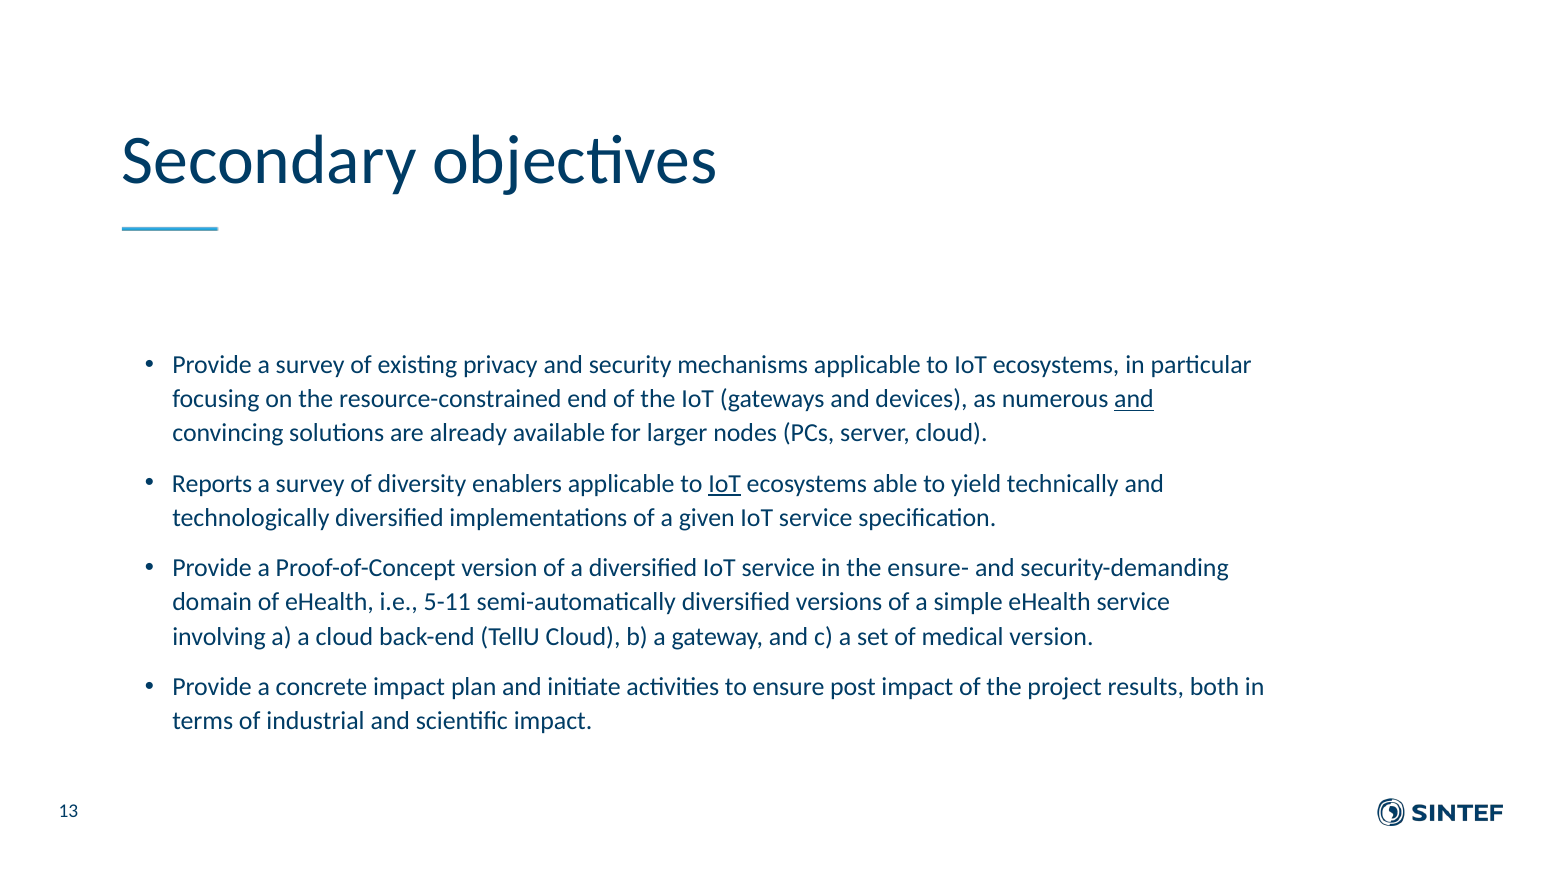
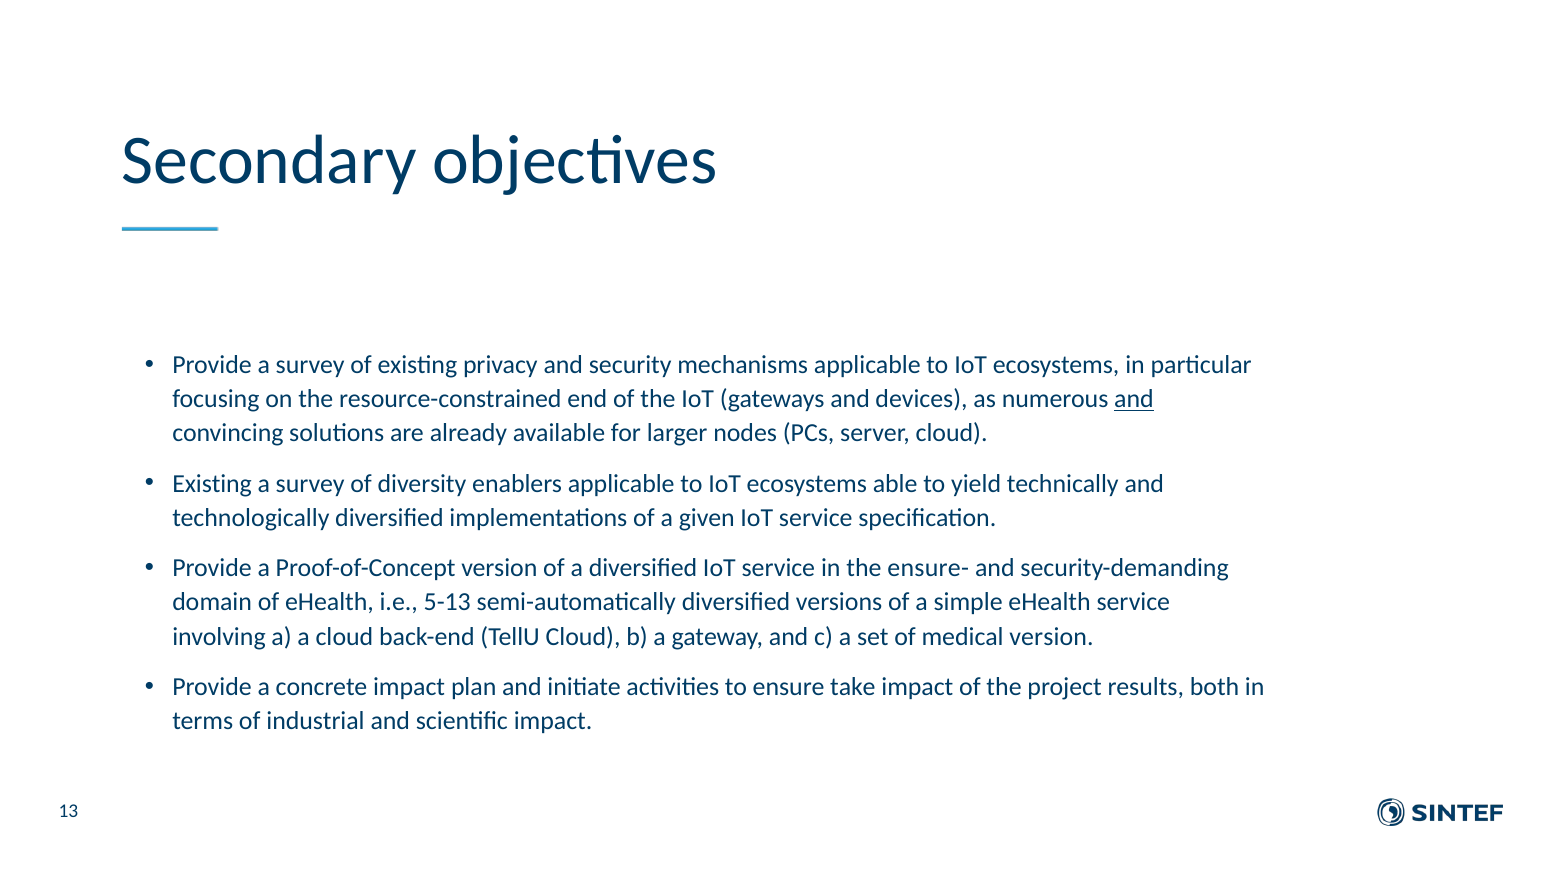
Reports at (212, 484): Reports -> Existing
IoT at (725, 484) underline: present -> none
5-11: 5-11 -> 5-13
post: post -> take
